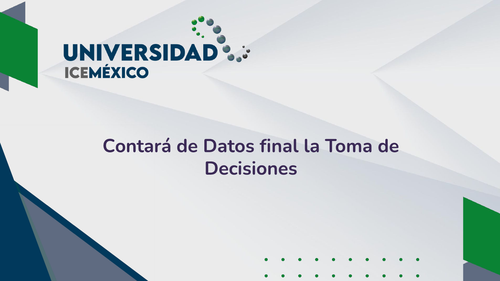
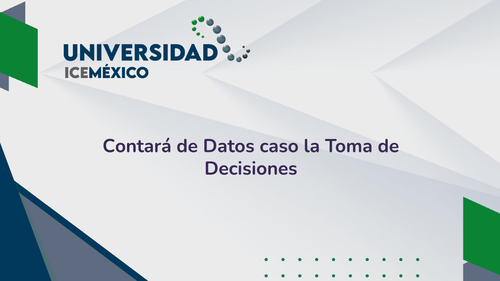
final: final -> caso
